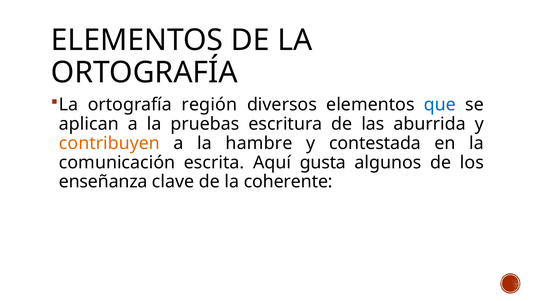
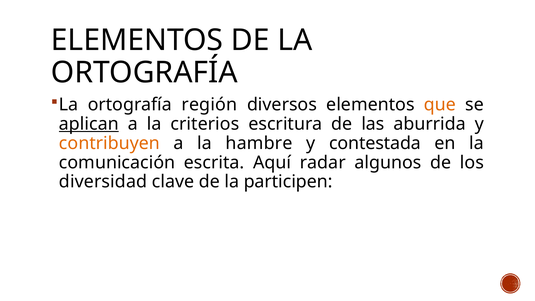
que colour: blue -> orange
aplican underline: none -> present
pruebas: pruebas -> criterios
gusta: gusta -> radar
enseñanza: enseñanza -> diversidad
coherente: coherente -> participen
